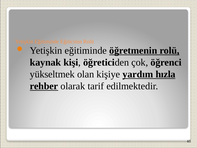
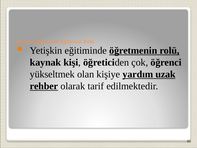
hızla: hızla -> uzak
